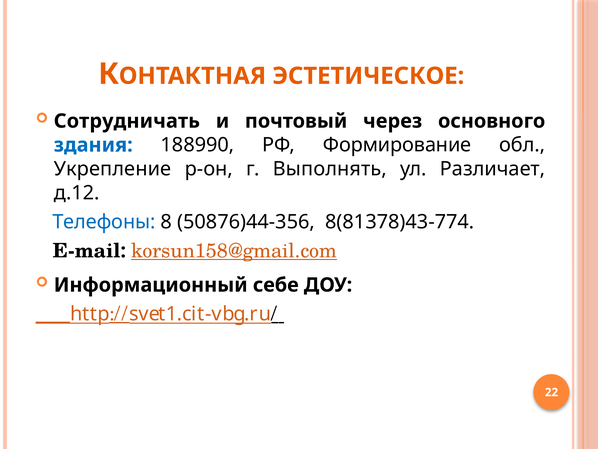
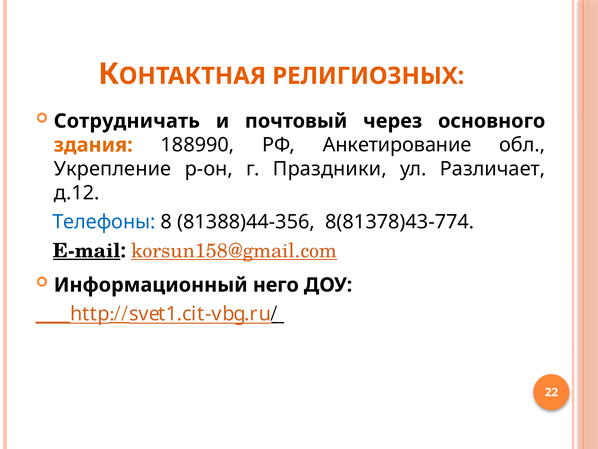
ЭСТЕТИЧЕСКОЕ: ЭСТЕТИЧЕСКОЕ -> РЕЛИГИОЗНЫХ
здания colour: blue -> orange
Формирование: Формирование -> Анкетирование
Выполнять: Выполнять -> Праздники
50876)44-356: 50876)44-356 -> 81388)44-356
E-mail underline: none -> present
себе: себе -> него
